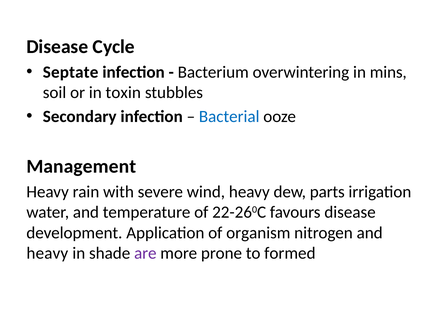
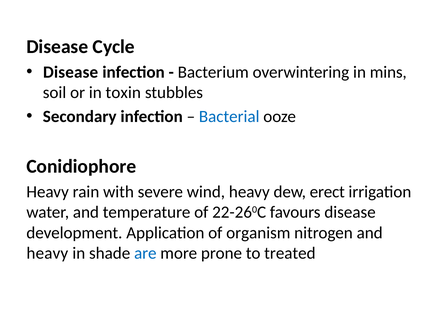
Septate at (71, 72): Septate -> Disease
Management: Management -> Conidiophore
parts: parts -> erect
are colour: purple -> blue
formed: formed -> treated
